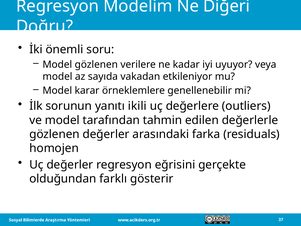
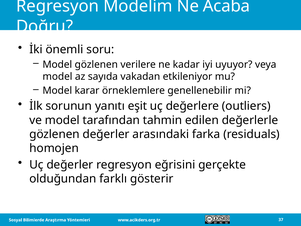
Diğeri: Diğeri -> Acaba
ikili: ikili -> eşit
